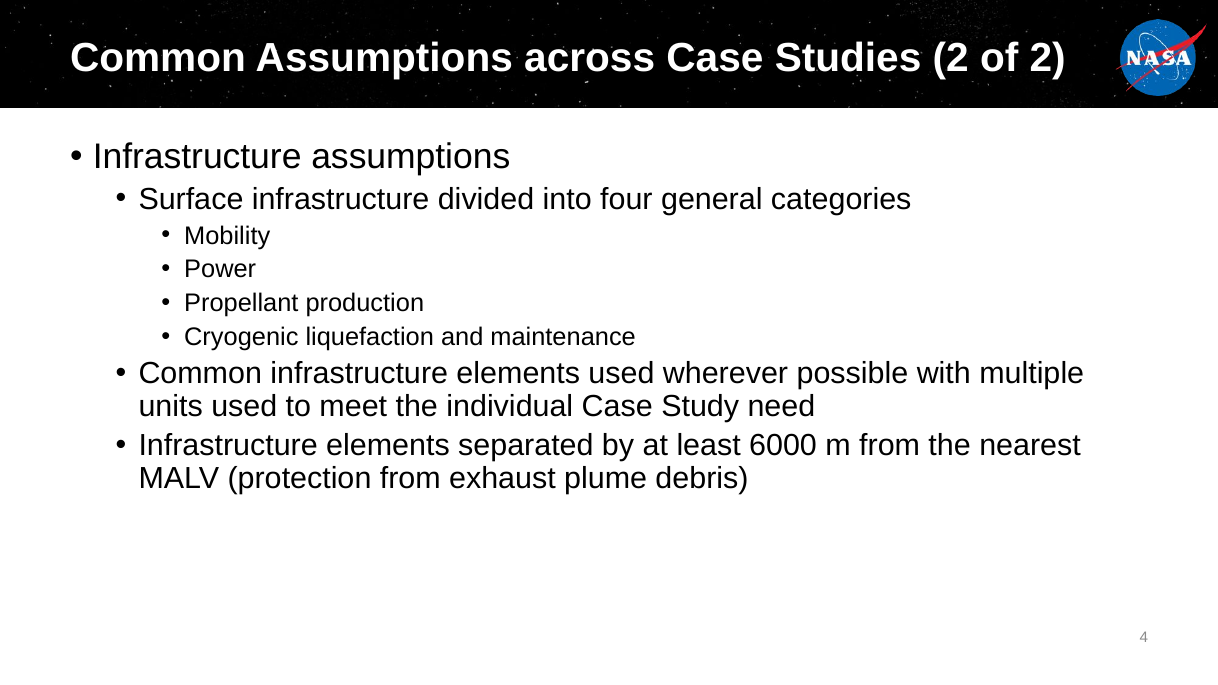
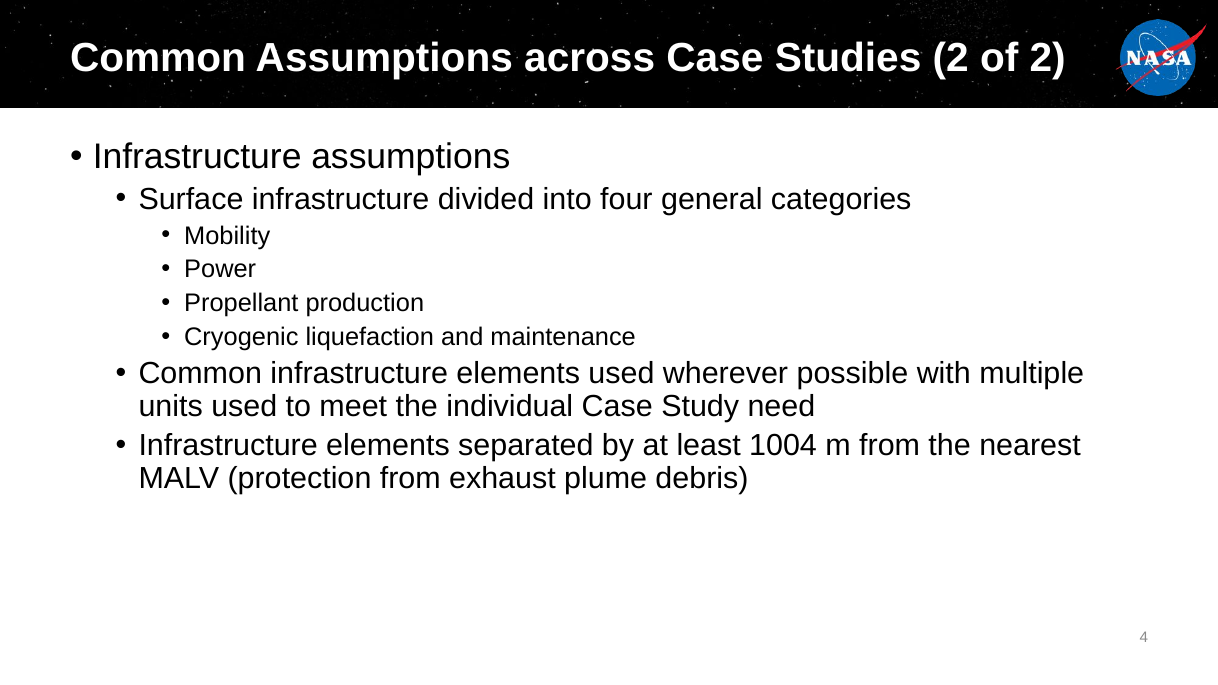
6000: 6000 -> 1004
